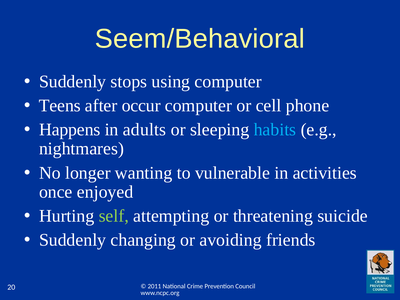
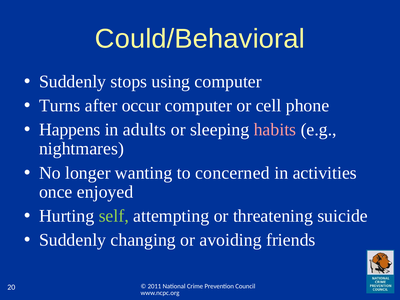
Seem/Behavioral: Seem/Behavioral -> Could/Behavioral
Teens: Teens -> Turns
habits colour: light blue -> pink
vulnerable: vulnerable -> concerned
